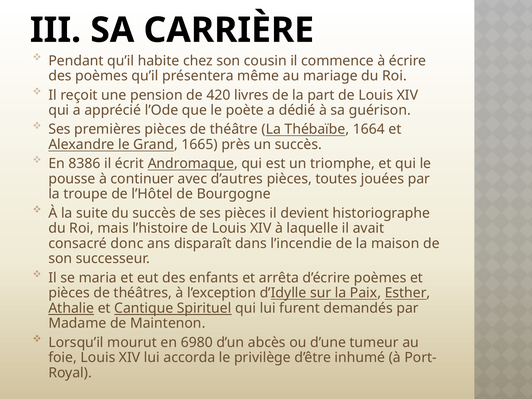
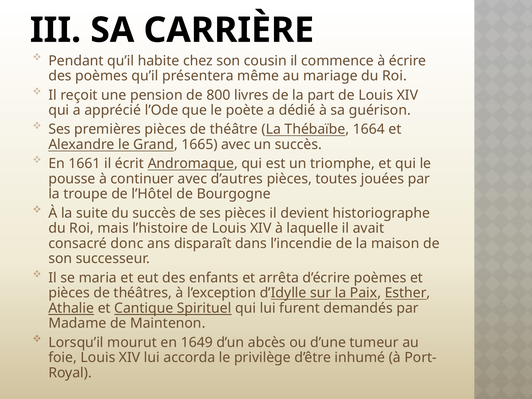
420: 420 -> 800
1665 près: près -> avec
8386: 8386 -> 1661
6980: 6980 -> 1649
